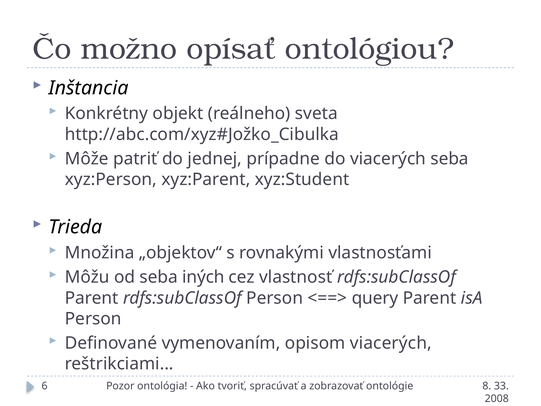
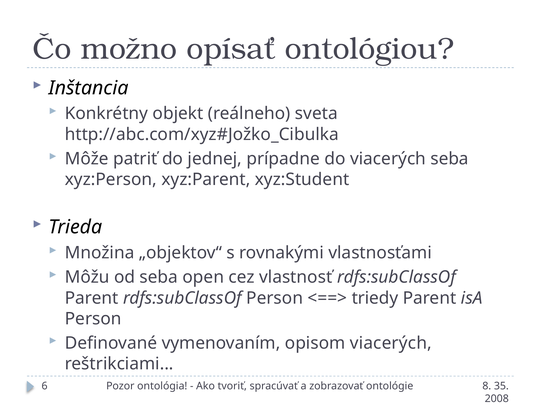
iných: iných -> open
query: query -> triedy
33: 33 -> 35
